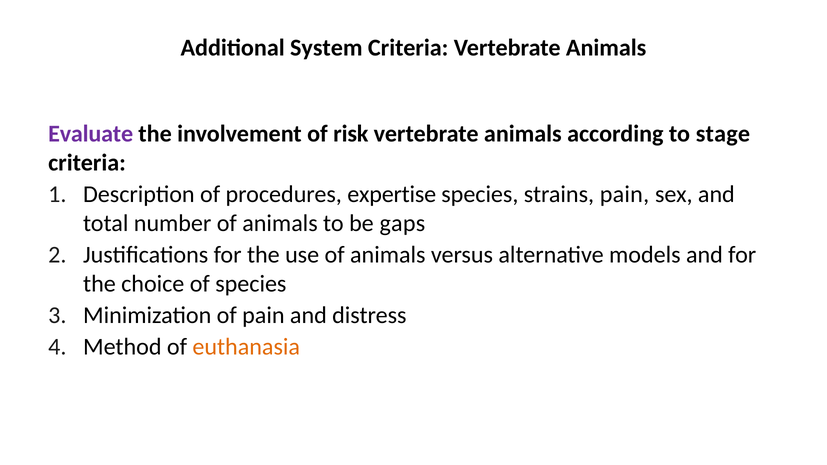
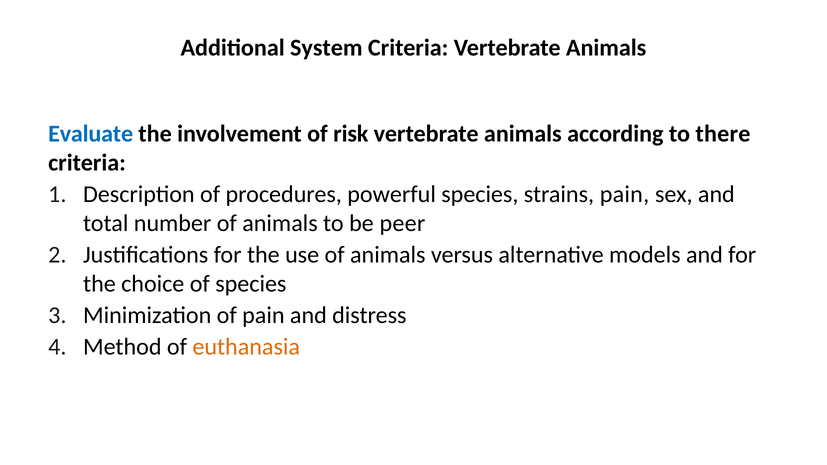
Evaluate colour: purple -> blue
stage: stage -> there
expertise: expertise -> powerful
gaps: gaps -> peer
